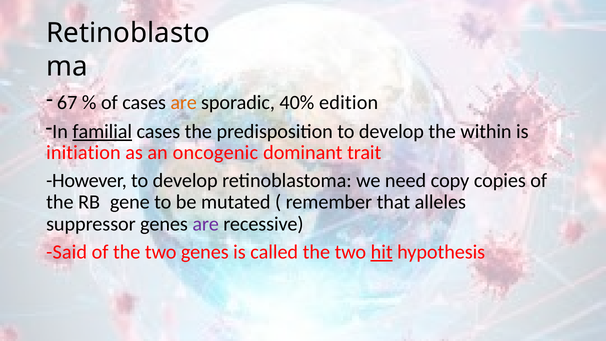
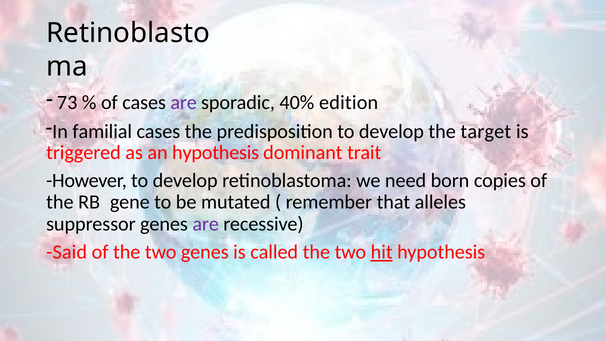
67: 67 -> 73
are at (184, 103) colour: orange -> purple
familial underline: present -> none
within: within -> target
initiation: initiation -> triggered
an oncogenic: oncogenic -> hypothesis
copy: copy -> born
